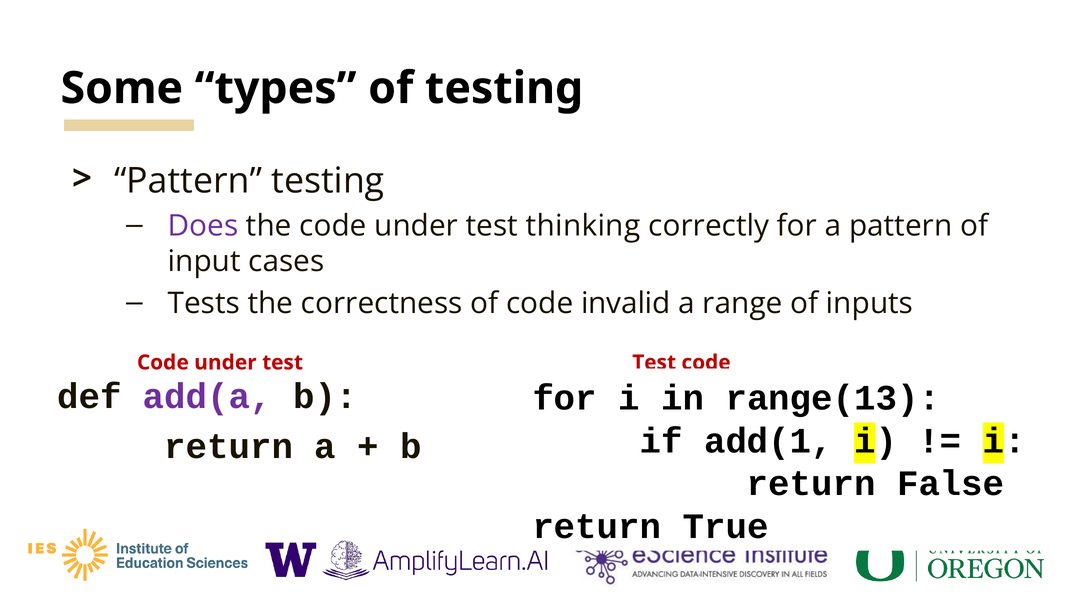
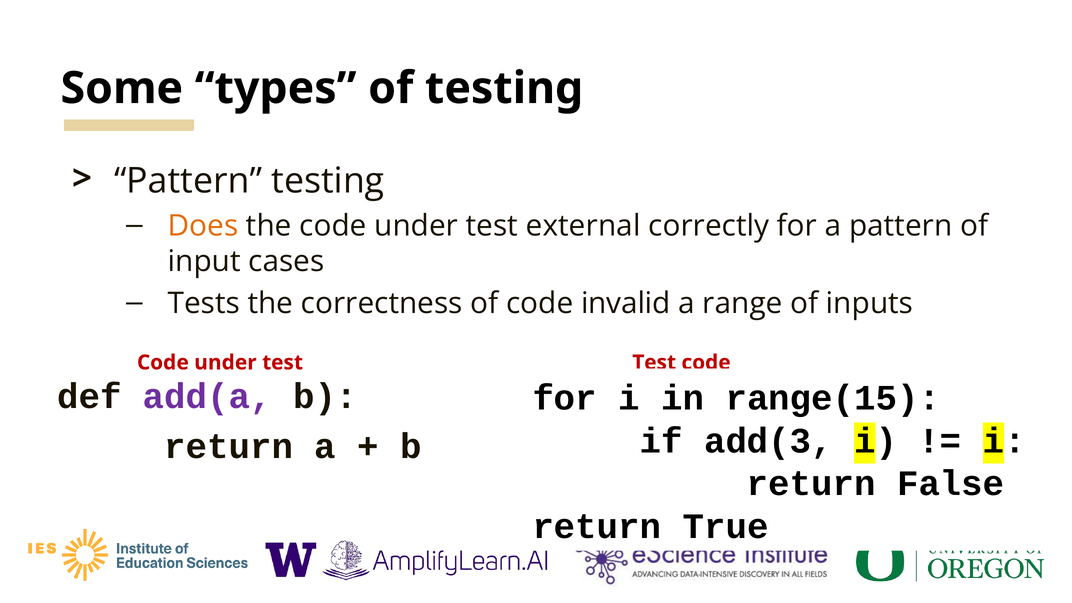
Does colour: purple -> orange
thinking: thinking -> external
range(13: range(13 -> range(15
add(1: add(1 -> add(3
